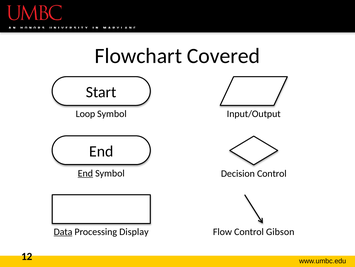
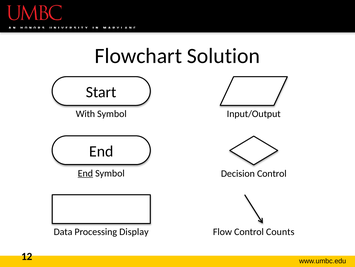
Covered: Covered -> Solution
Loop: Loop -> With
Data underline: present -> none
Gibson: Gibson -> Counts
